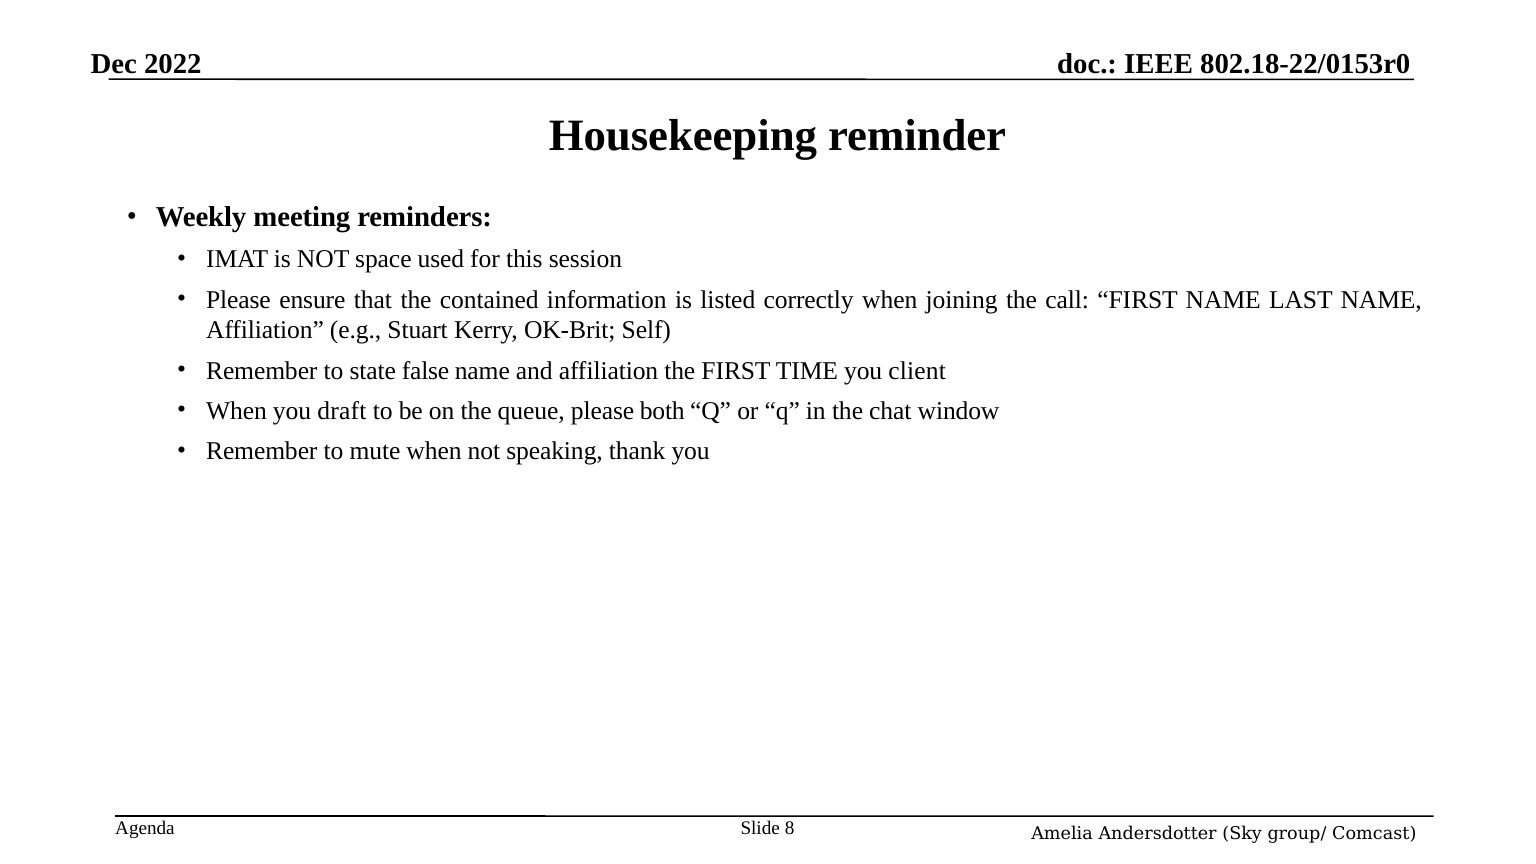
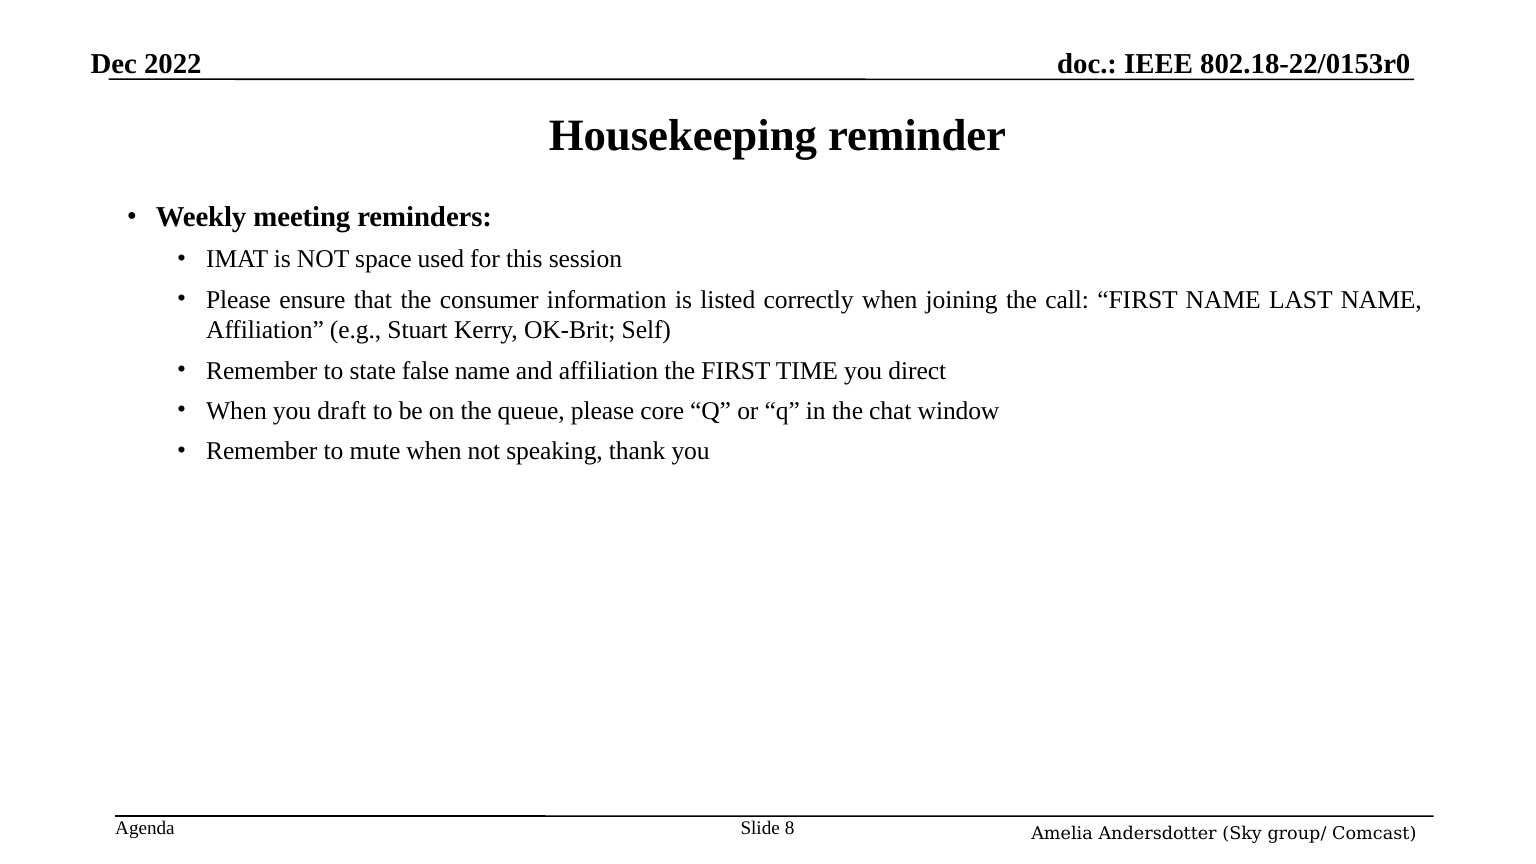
contained: contained -> consumer
client: client -> direct
both: both -> core
